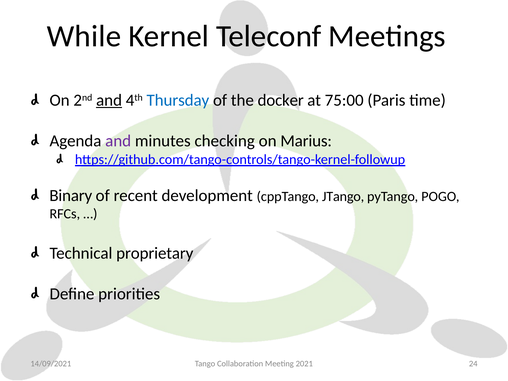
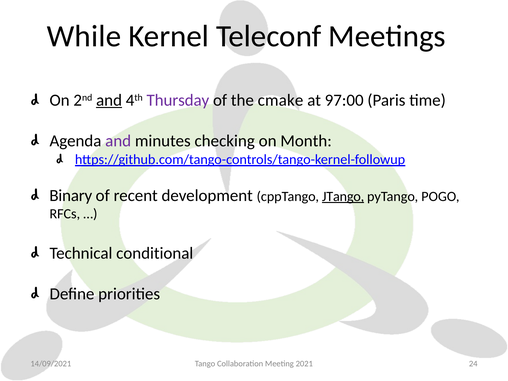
Thursday colour: blue -> purple
docker: docker -> cmake
75:00: 75:00 -> 97:00
Marius: Marius -> Month
JTango underline: none -> present
proprietary: proprietary -> conditional
